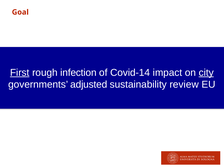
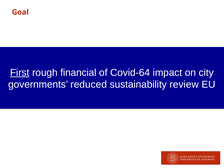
infection: infection -> financial
Covid-14: Covid-14 -> Covid-64
city underline: present -> none
adjusted: adjusted -> reduced
